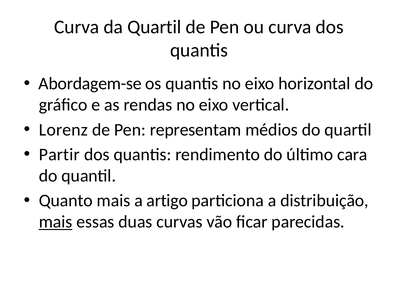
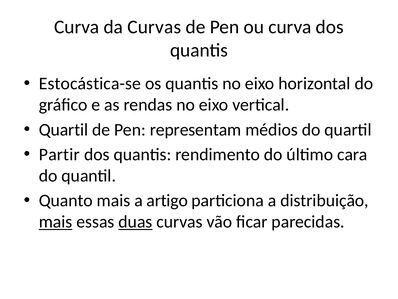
da Quartil: Quartil -> Curvas
Abordagem-se: Abordagem-se -> Estocástica-se
Lorenz at (63, 129): Lorenz -> Quartil
duas underline: none -> present
